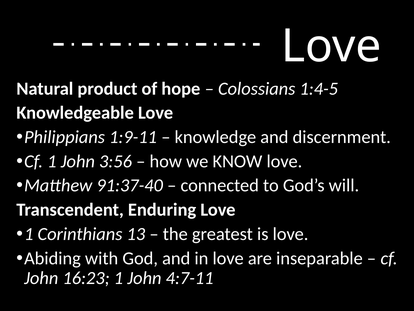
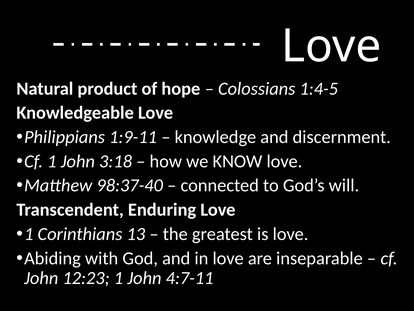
3:56: 3:56 -> 3:18
91:37-40: 91:37-40 -> 98:37-40
16:23: 16:23 -> 12:23
